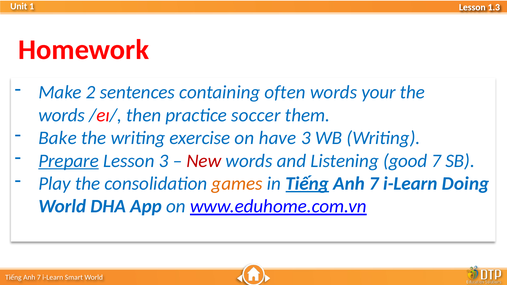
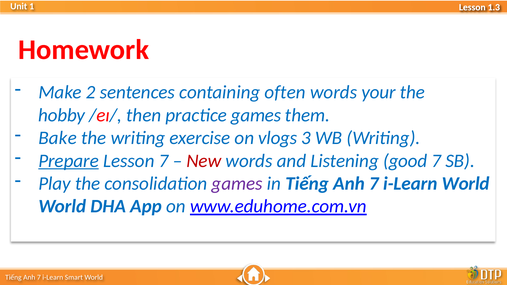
words at (62, 115): words -> hobby
practice soccer: soccer -> games
have: have -> vlogs
Lesson 3: 3 -> 7
games at (237, 184) colour: orange -> purple
Tiếng at (307, 184) underline: present -> none
i-Learn Doing: Doing -> World
